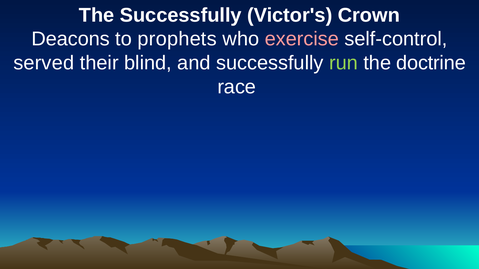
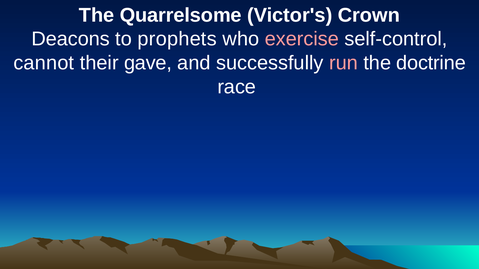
The Successfully: Successfully -> Quarrelsome
served: served -> cannot
blind: blind -> gave
run colour: light green -> pink
